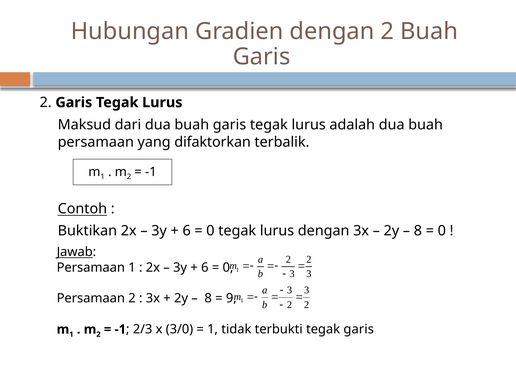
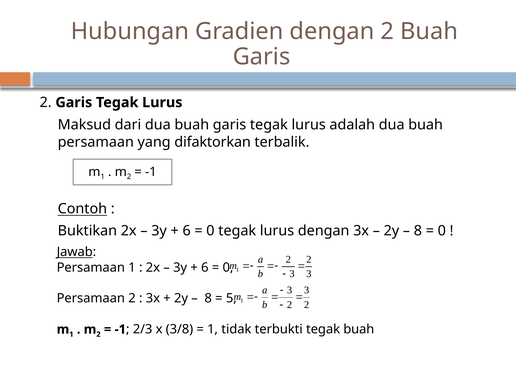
9: 9 -> 5
3/0: 3/0 -> 3/8
tegak garis: garis -> buah
